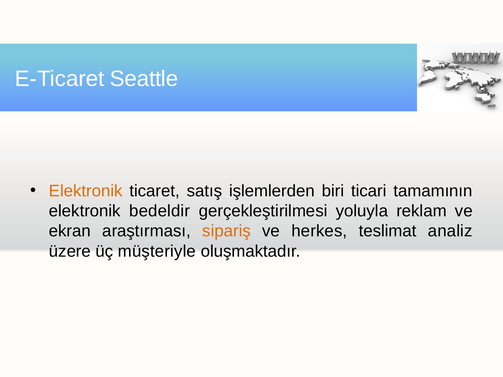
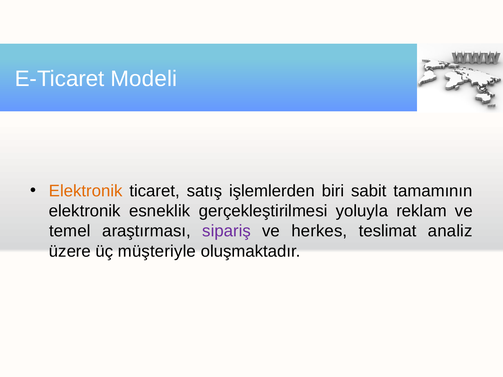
Seattle: Seattle -> Modeli
ticari: ticari -> sabit
bedeldir: bedeldir -> esneklik
ekran: ekran -> temel
sipariş colour: orange -> purple
